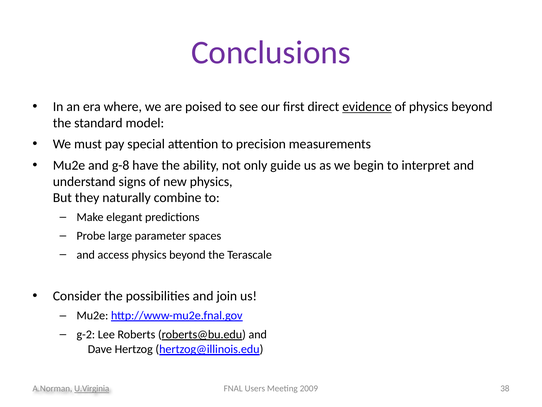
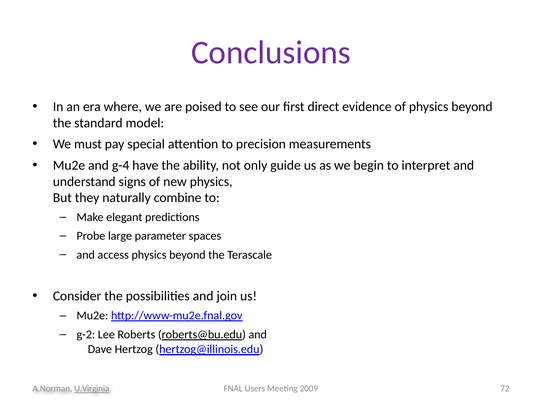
evidence underline: present -> none
g-8: g-8 -> g-4
38: 38 -> 72
